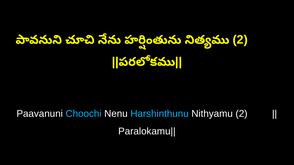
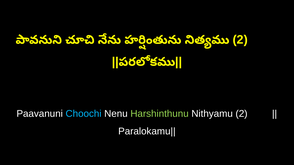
Harshinthunu colour: light blue -> light green
